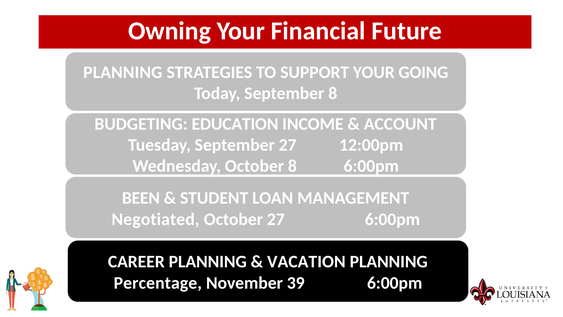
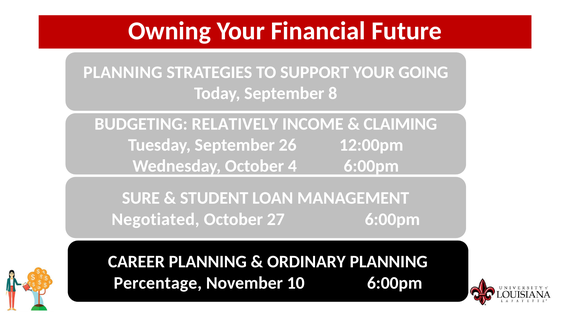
EDUCATION: EDUCATION -> RELATIVELY
ACCOUNT: ACCOUNT -> CLAIMING
September 27: 27 -> 26
October 8: 8 -> 4
BEEN: BEEN -> SURE
VACATION: VACATION -> ORDINARY
39: 39 -> 10
